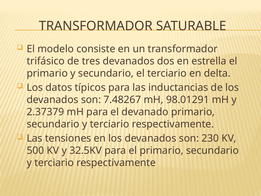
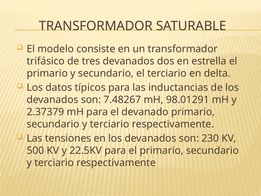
32.5KV: 32.5KV -> 22.5KV
